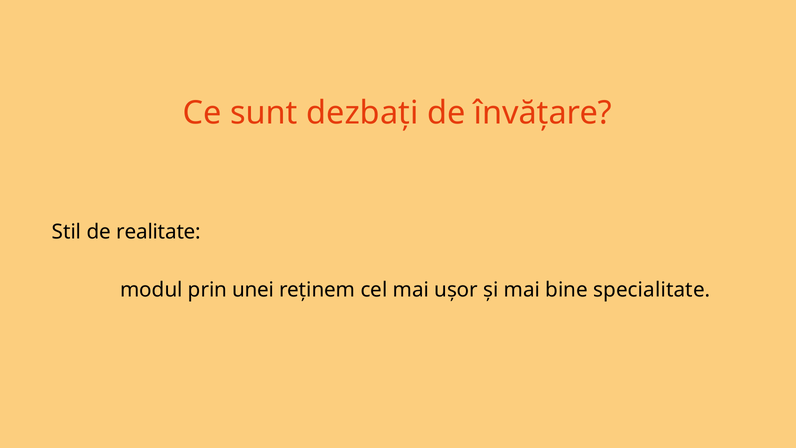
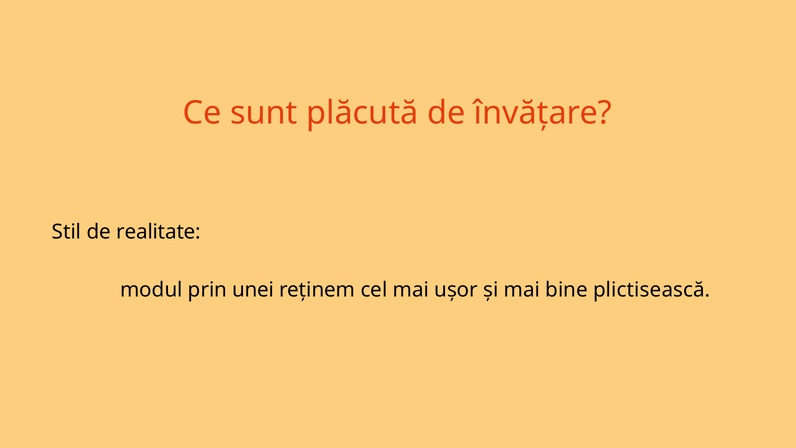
dezbați: dezbați -> plăcută
specialitate: specialitate -> plictisească
